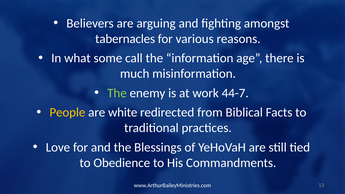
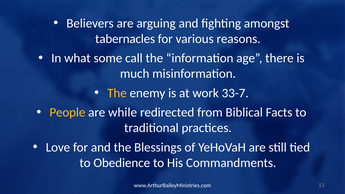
The at (117, 93) colour: light green -> yellow
44-7: 44-7 -> 33-7
white: white -> while
